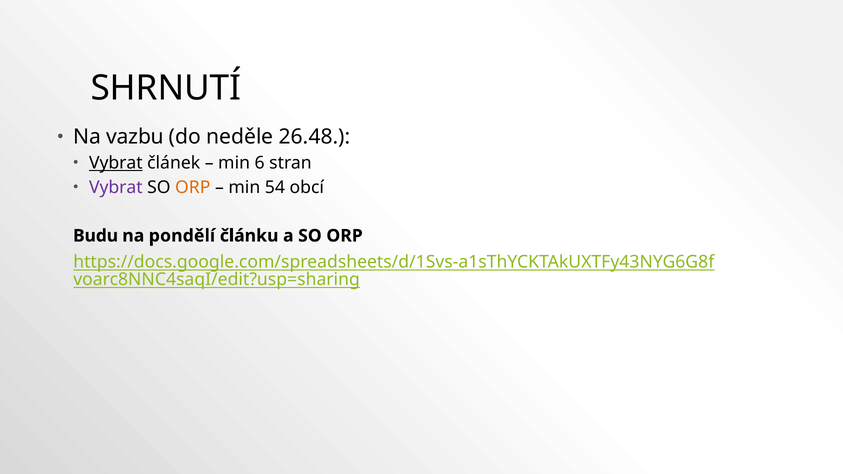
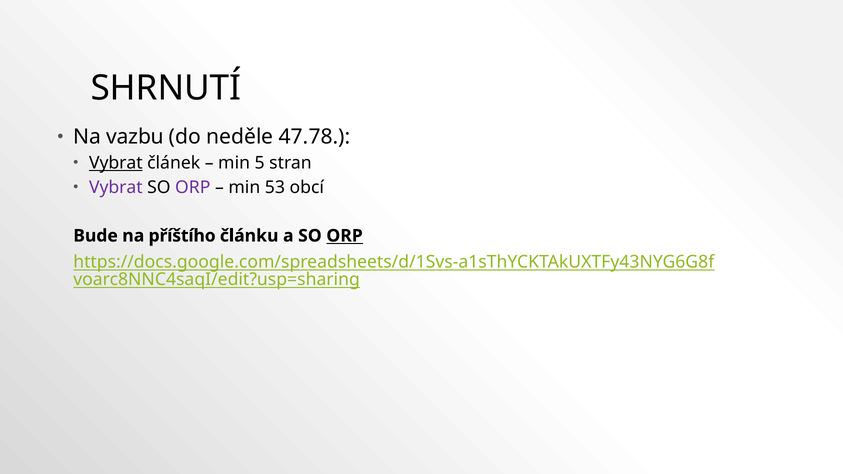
26.48: 26.48 -> 47.78
6: 6 -> 5
ORP at (193, 187) colour: orange -> purple
54: 54 -> 53
Budu: Budu -> Bude
pondělí: pondělí -> příštího
ORP at (345, 236) underline: none -> present
